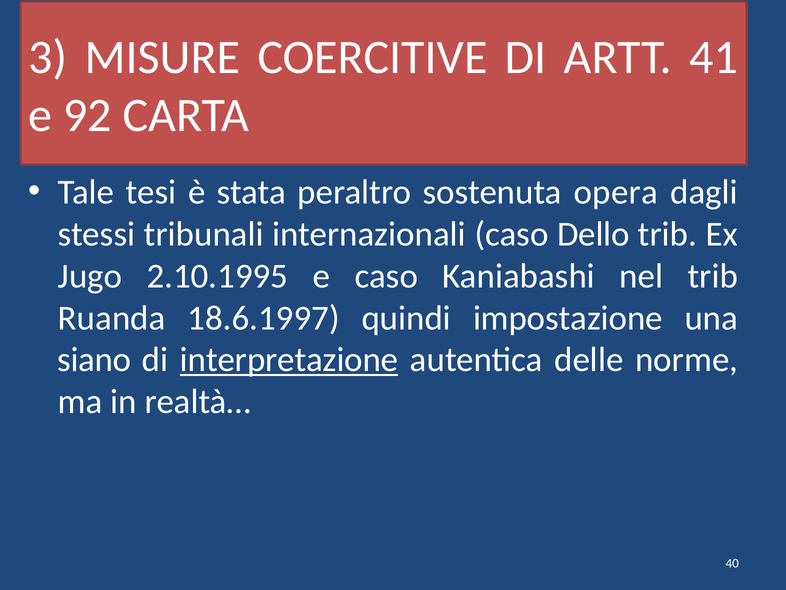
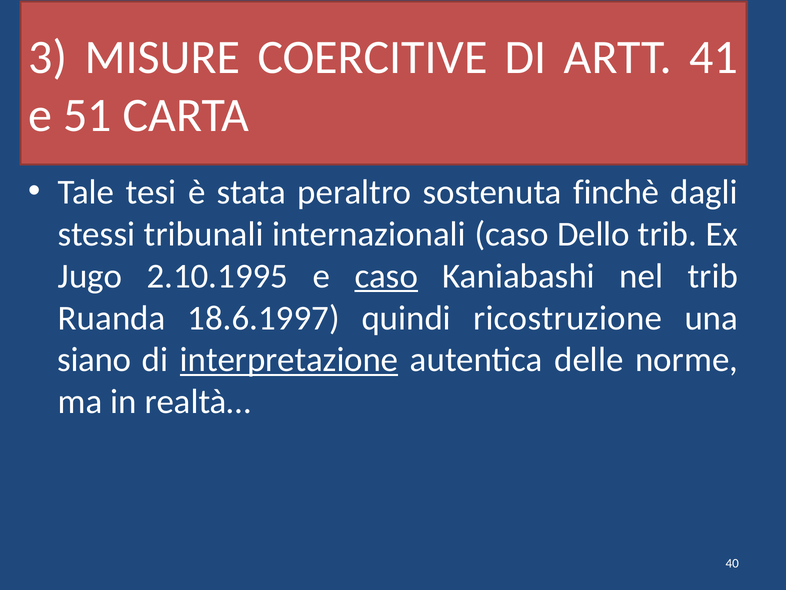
92: 92 -> 51
opera: opera -> finchè
caso at (386, 276) underline: none -> present
impostazione: impostazione -> ricostruzione
